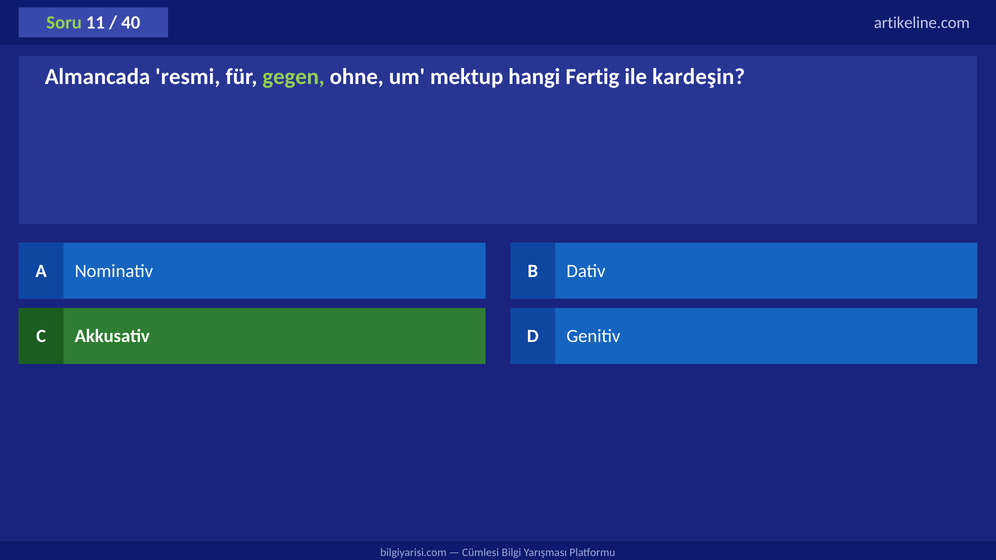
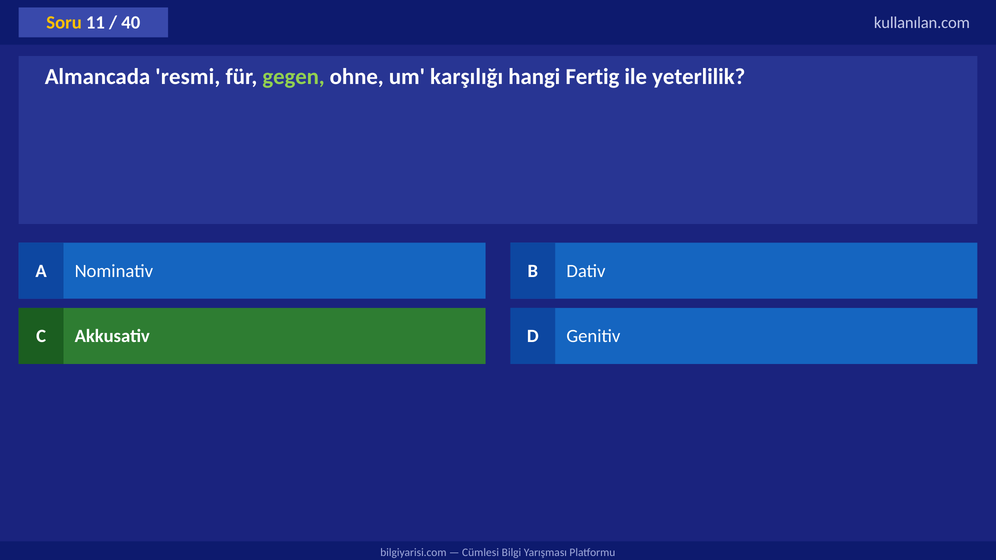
Soru colour: light green -> yellow
artikeline.com: artikeline.com -> kullanılan.com
mektup: mektup -> karşılığı
kardeşin: kardeşin -> yeterlilik
